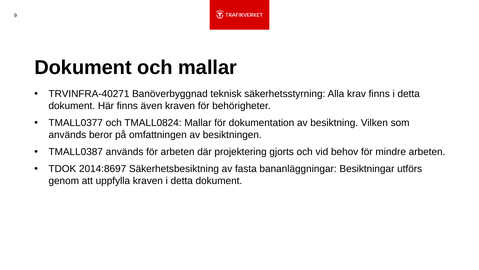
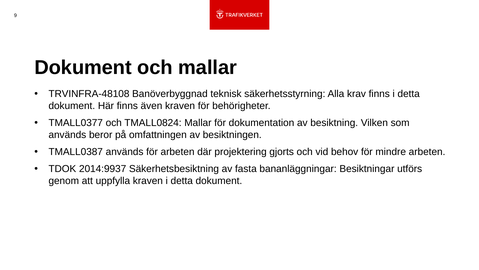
TRVINFRA-40271: TRVINFRA-40271 -> TRVINFRA-48108
2014:8697: 2014:8697 -> 2014:9937
